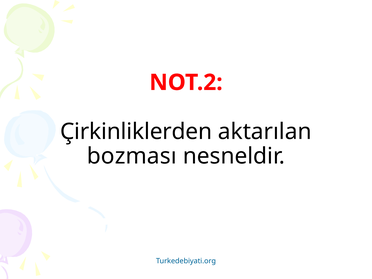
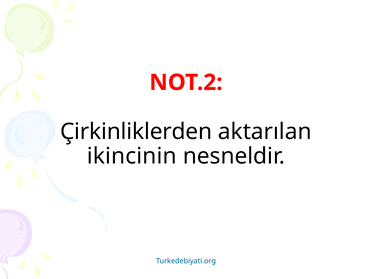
bozması: bozması -> ikincinin
